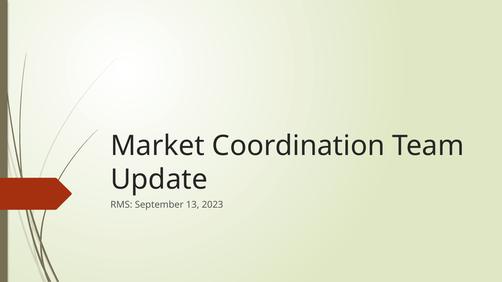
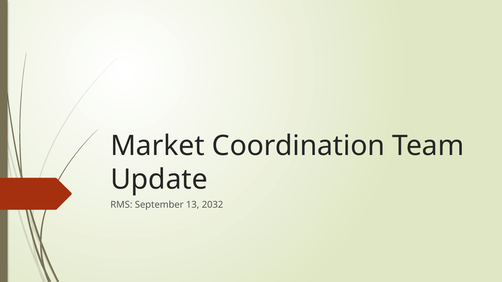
2023: 2023 -> 2032
